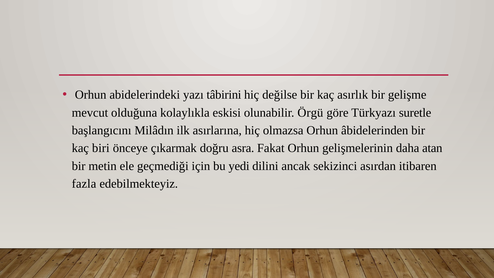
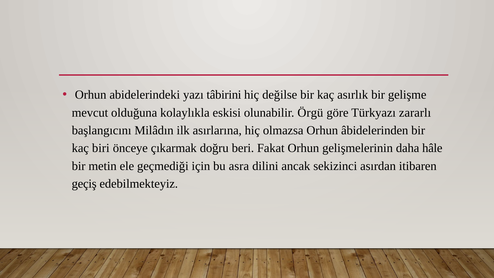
suretle: suretle -> zararlı
asra: asra -> beri
atan: atan -> hâle
yedi: yedi -> asra
fazla: fazla -> geçiş
